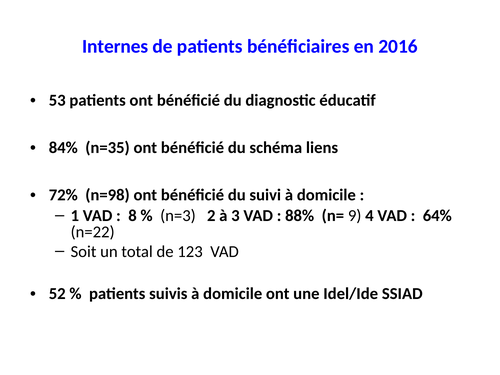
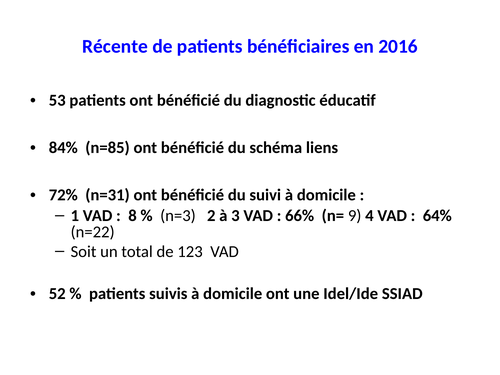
Internes: Internes -> Récente
n=35: n=35 -> n=85
n=98: n=98 -> n=31
88%: 88% -> 66%
